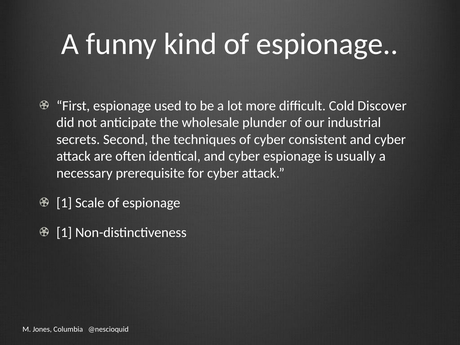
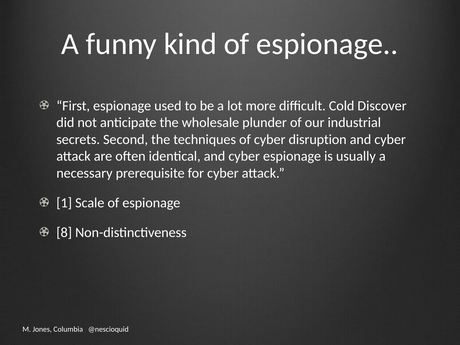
consistent: consistent -> disruption
1 at (64, 232): 1 -> 8
